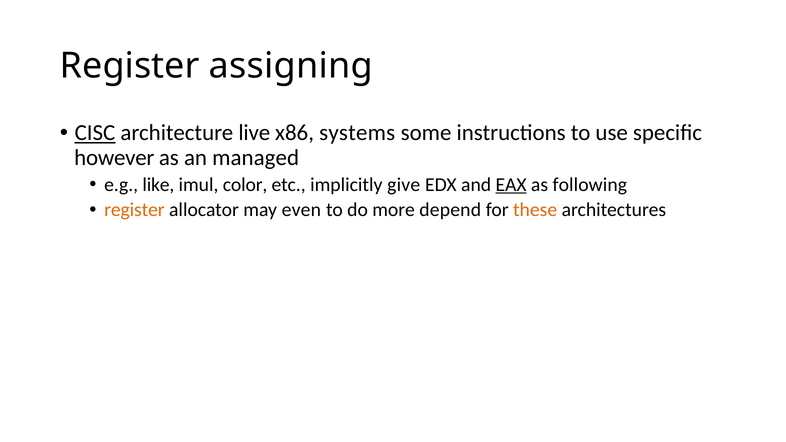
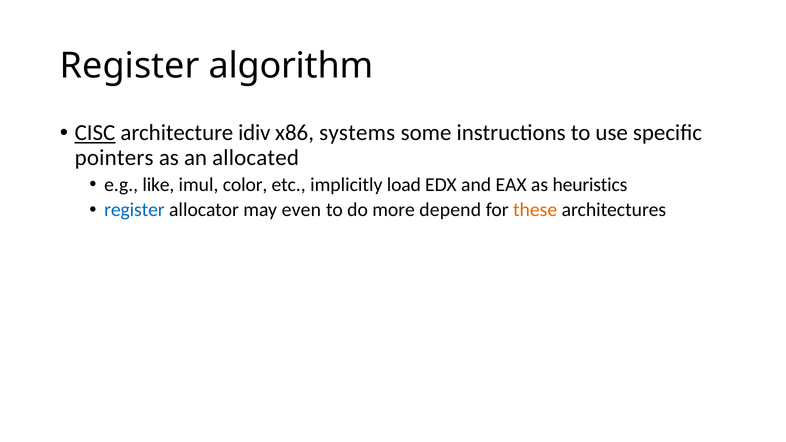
assigning: assigning -> algorithm
live: live -> idiv
however: however -> pointers
managed: managed -> allocated
give: give -> load
EAX underline: present -> none
following: following -> heuristics
register at (134, 210) colour: orange -> blue
